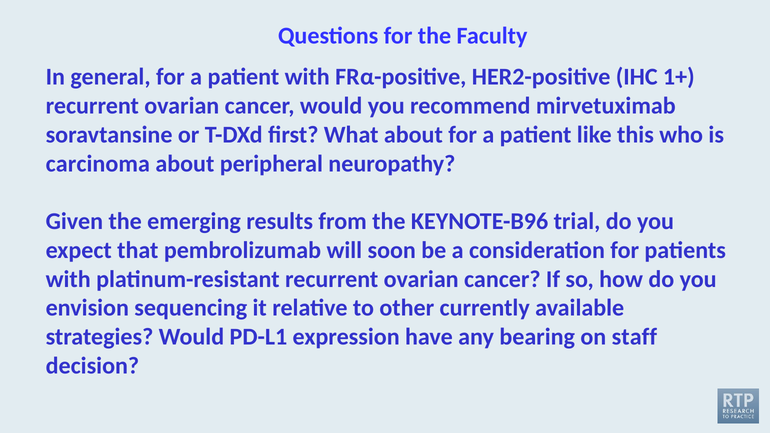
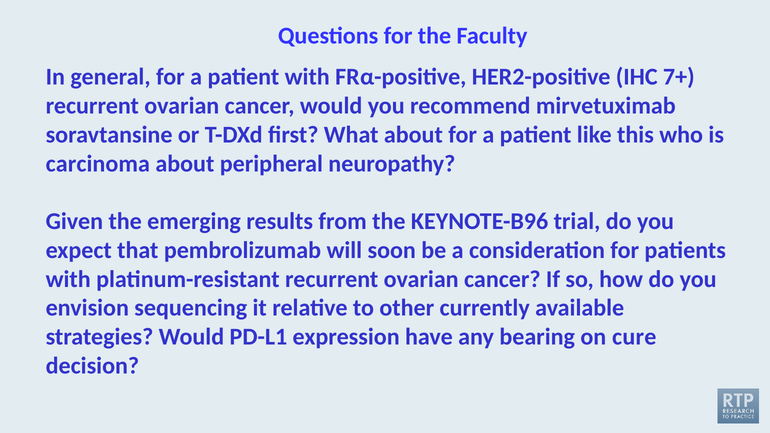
1+: 1+ -> 7+
staff: staff -> cure
